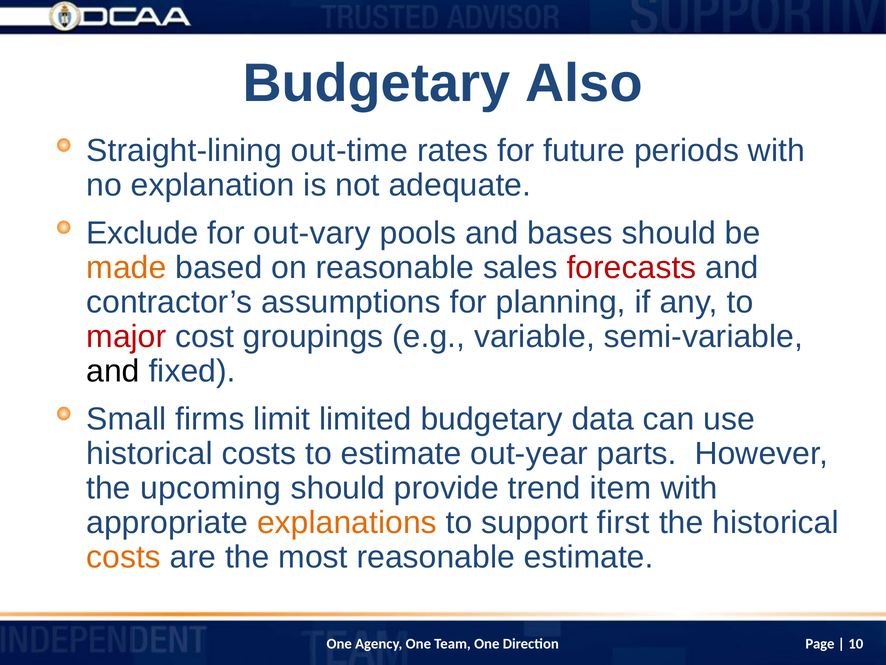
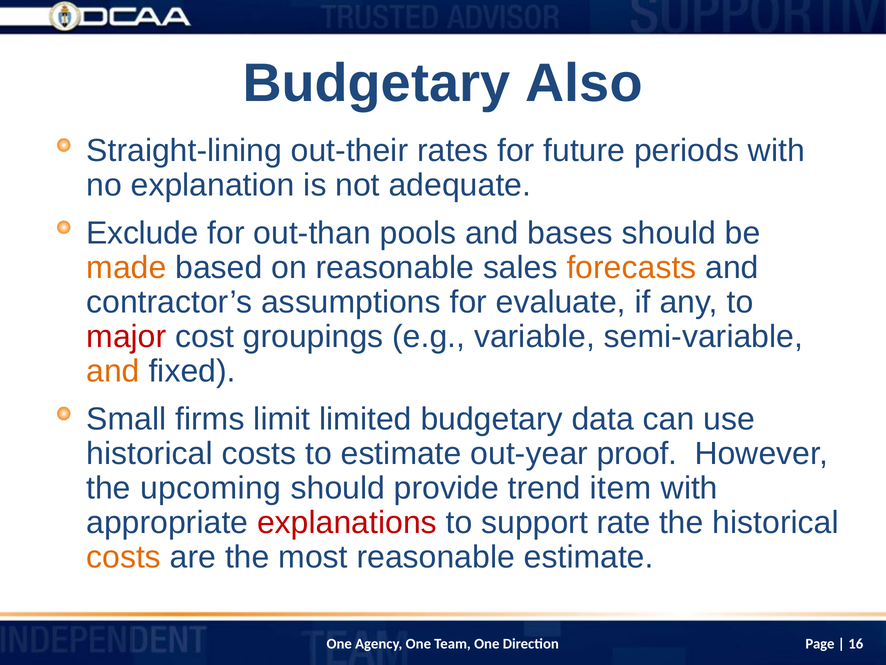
out-time: out-time -> out-their
out-vary: out-vary -> out-than
forecasts colour: red -> orange
planning: planning -> evaluate
and at (113, 371) colour: black -> orange
parts: parts -> proof
explanations colour: orange -> red
first: first -> rate
10: 10 -> 16
